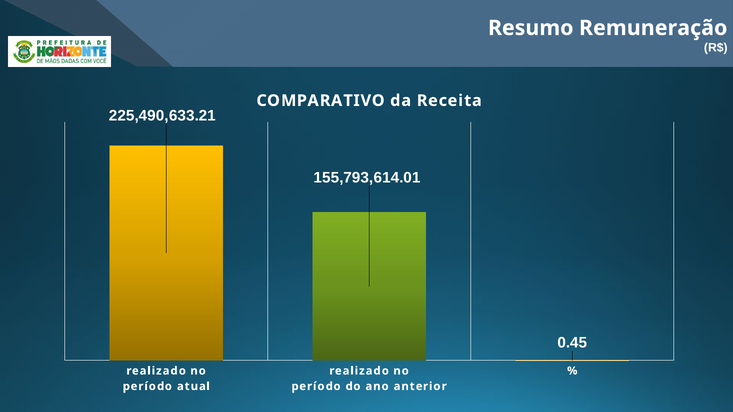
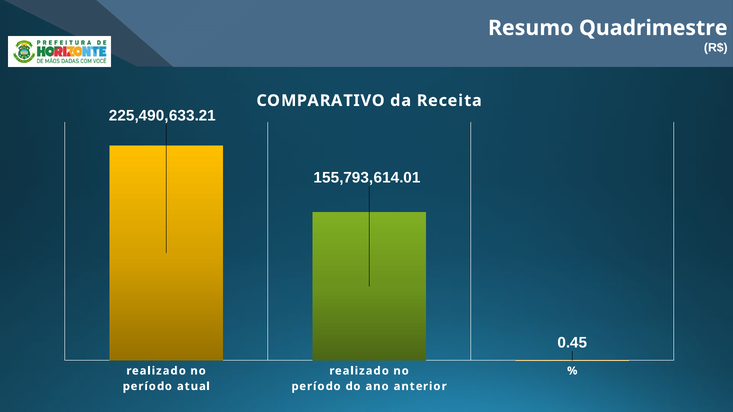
Remuneração: Remuneração -> Quadrimestre
